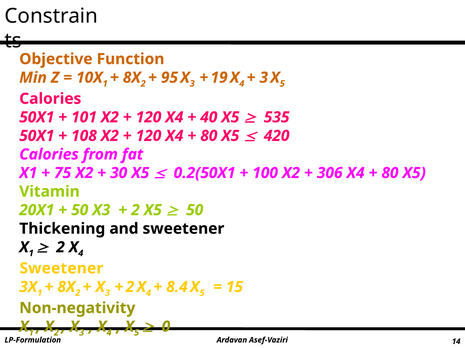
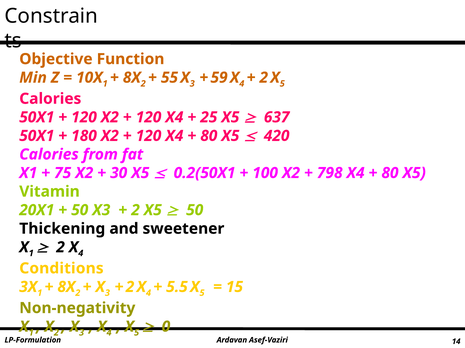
95: 95 -> 55
19: 19 -> 59
3 at (264, 78): 3 -> 2
101 at (84, 118): 101 -> 120
40: 40 -> 25
535: 535 -> 637
108: 108 -> 180
306: 306 -> 798
Sweetener at (61, 269): Sweetener -> Conditions
8.4: 8.4 -> 5.5
